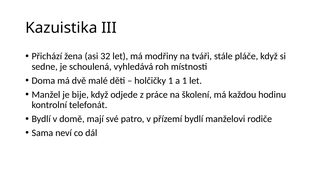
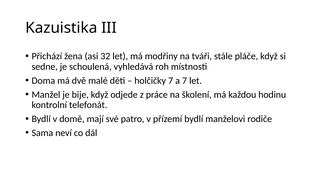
holčičky 1: 1 -> 7
a 1: 1 -> 7
